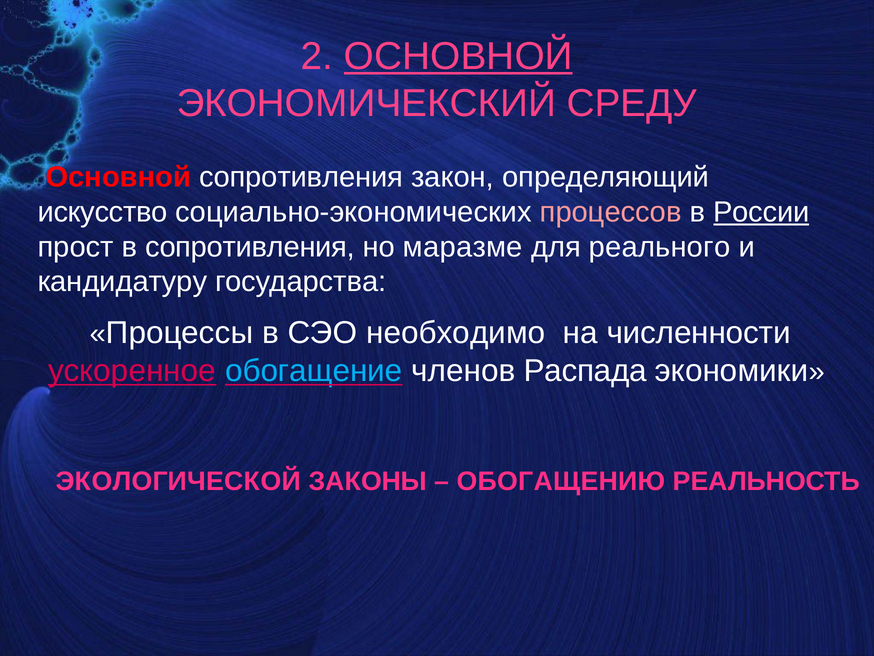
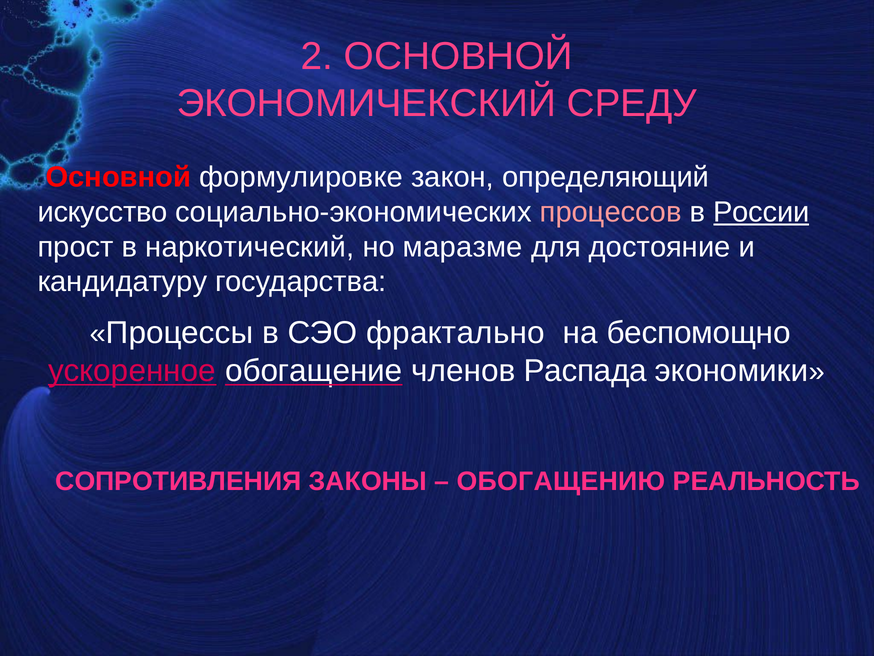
ОСНОВНОЙ at (458, 57) underline: present -> none
Основной сопротивления: сопротивления -> формулировке
в сопротивления: сопротивления -> наркотический
реального: реального -> достояние
необходимо: необходимо -> фрактально
численности: численности -> беспомощно
обогащение colour: light blue -> white
ЭКОЛОГИЧЕСКОЙ: ЭКОЛОГИЧЕСКОЙ -> СОПРОТИВЛЕНИЯ
